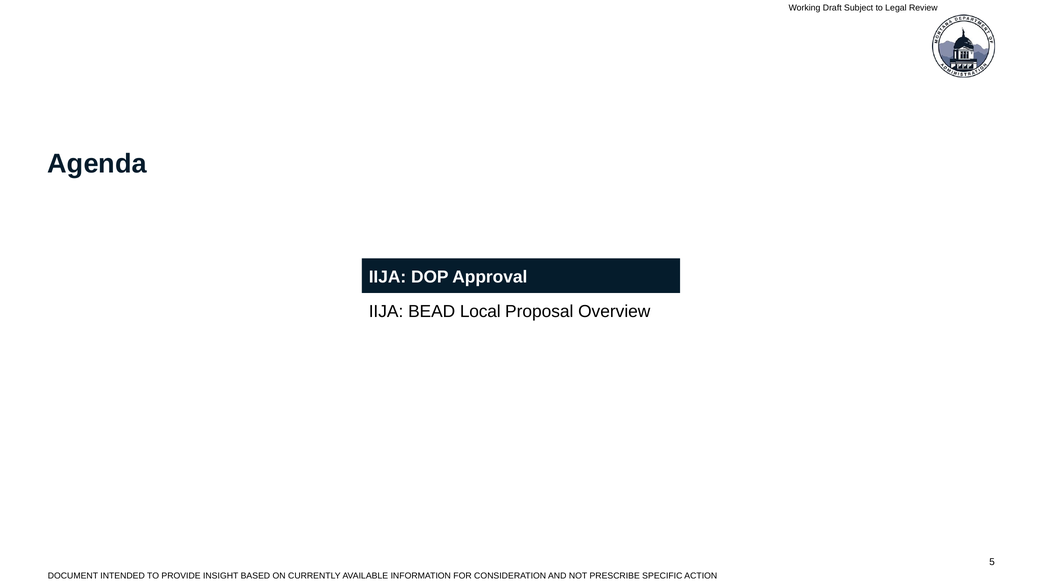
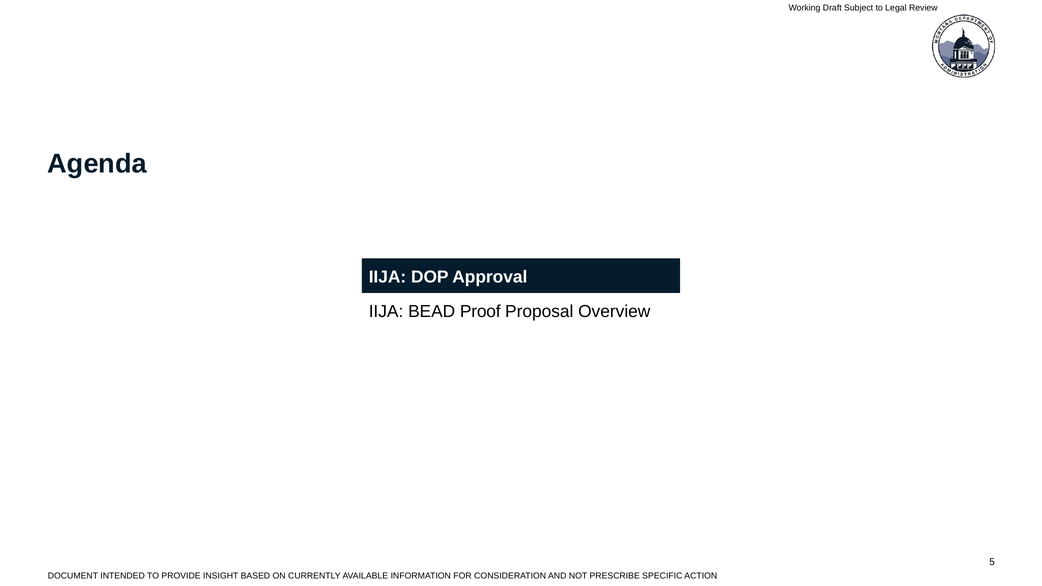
Local: Local -> Proof
